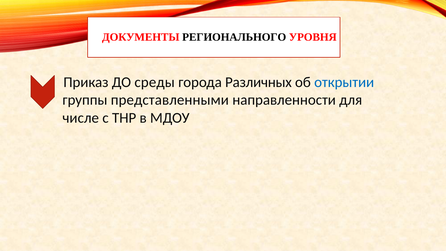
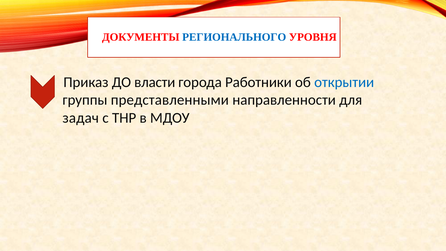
РЕГИОНАЛЬНОГО colour: black -> blue
среды: среды -> власти
Различных: Различных -> Работники
числе: числе -> задач
